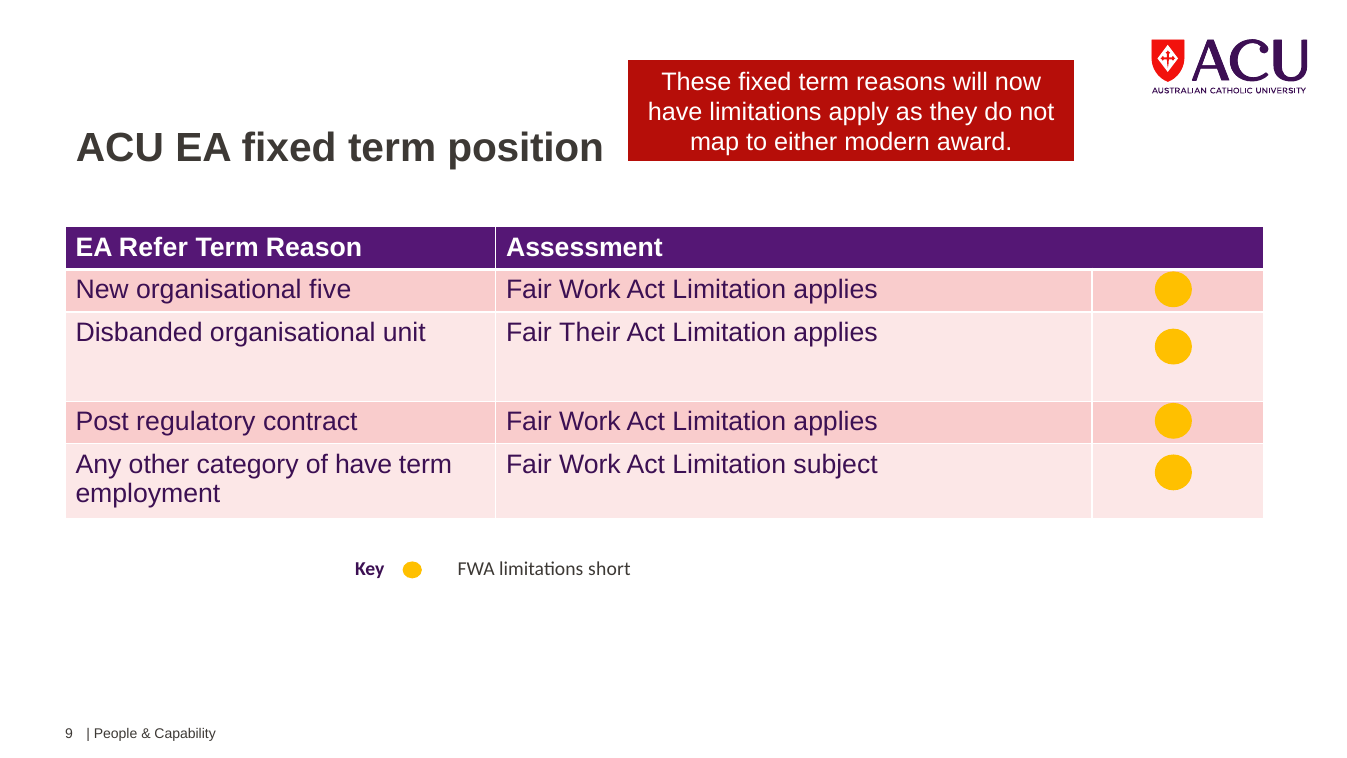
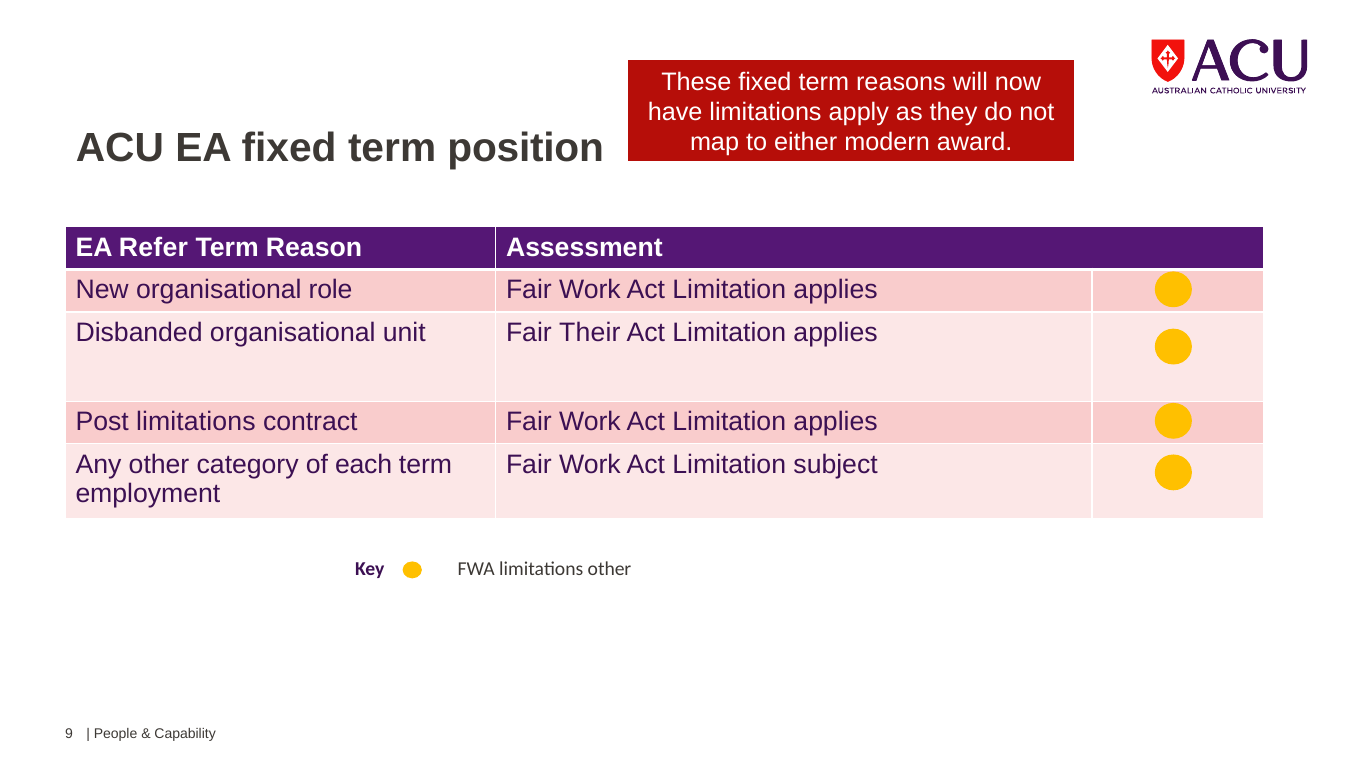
five: five -> role
Post regulatory: regulatory -> limitations
of have: have -> each
limitations short: short -> other
